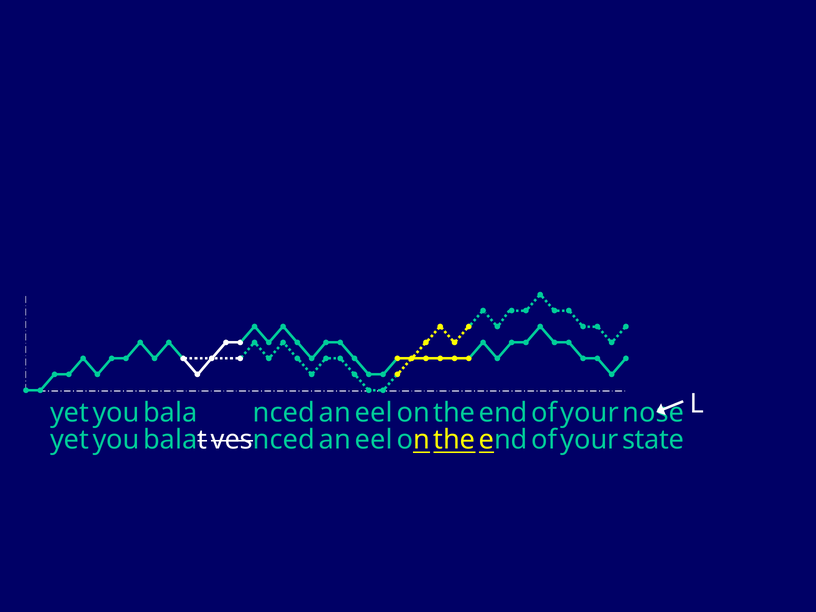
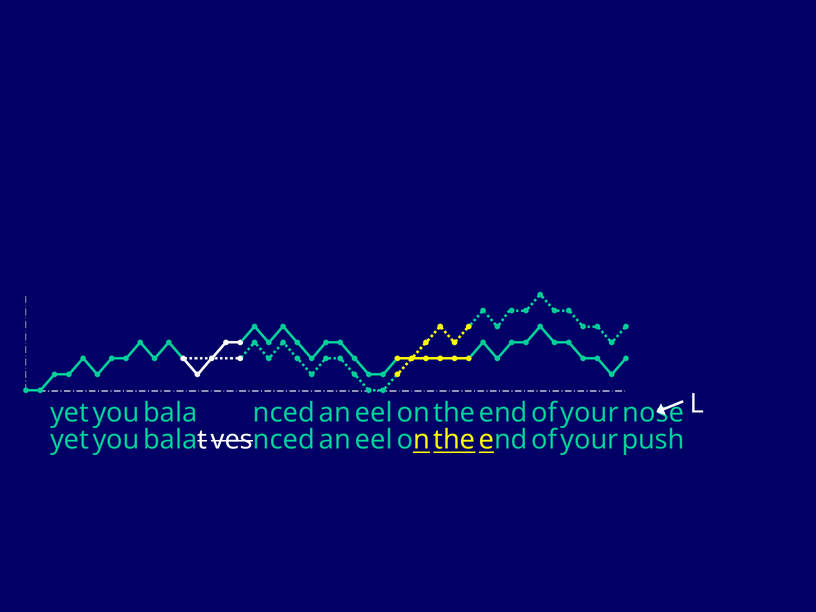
state: state -> push
